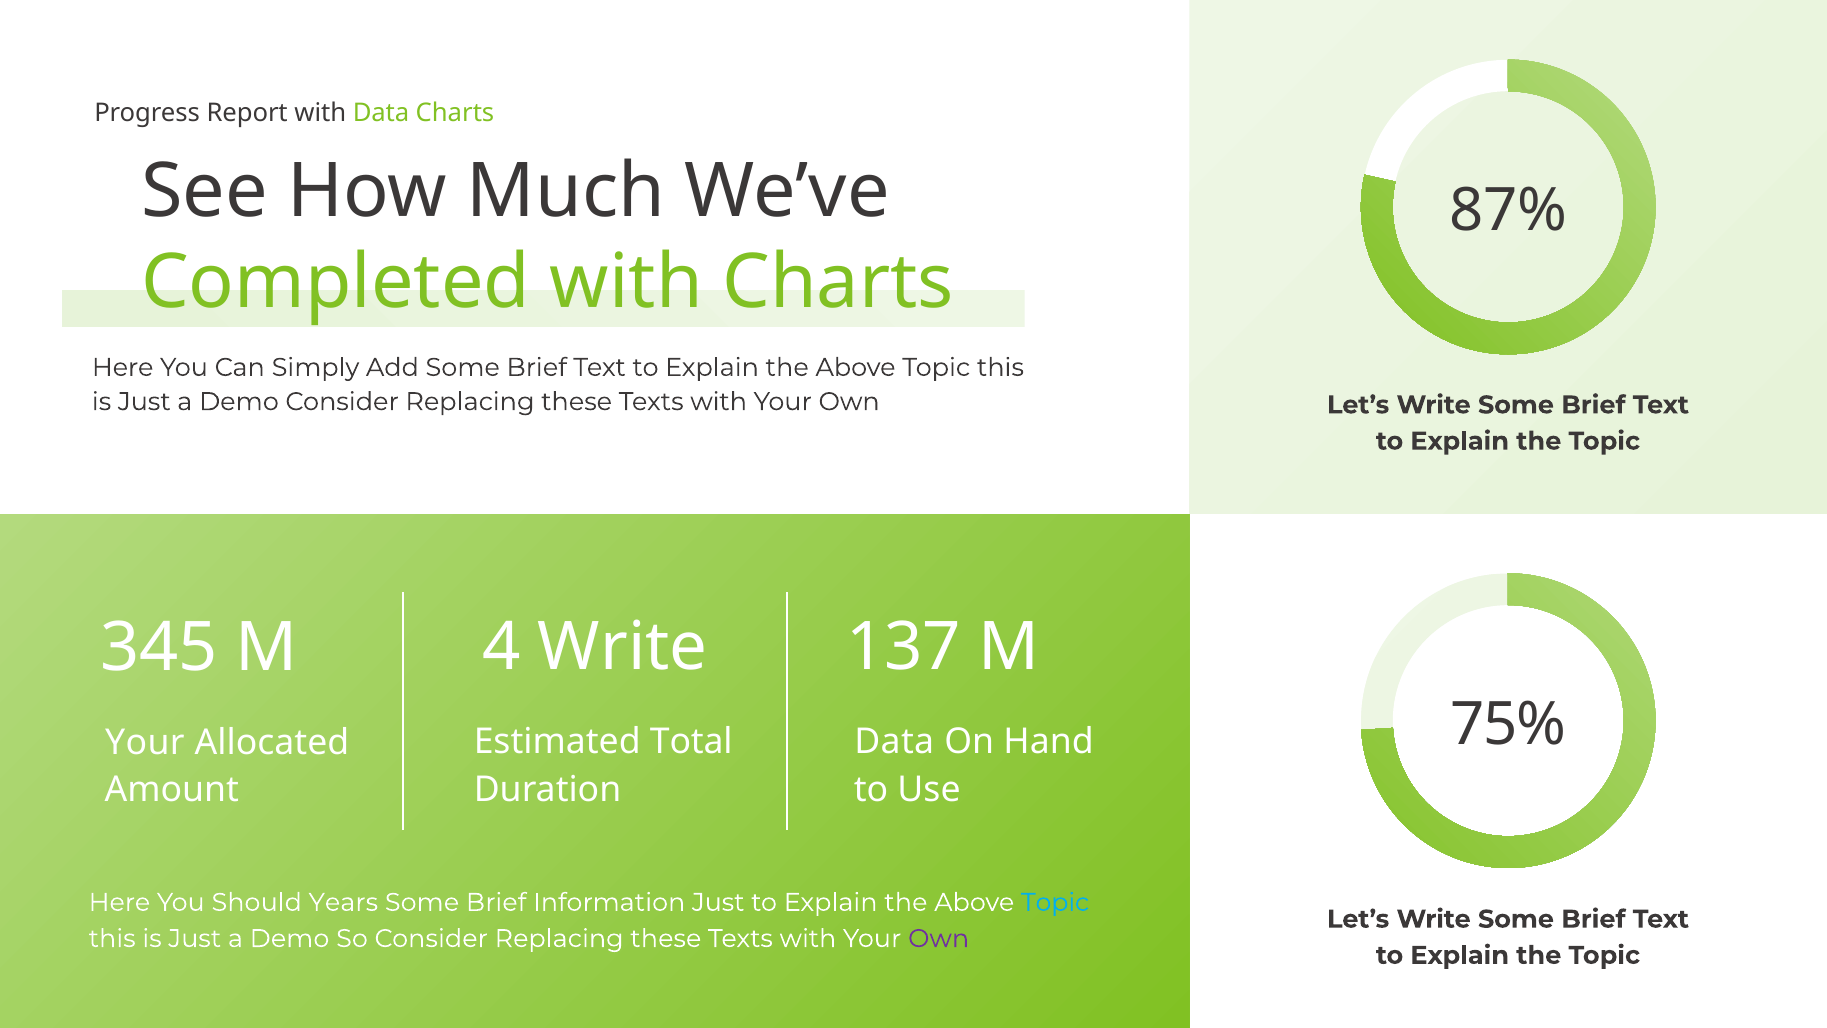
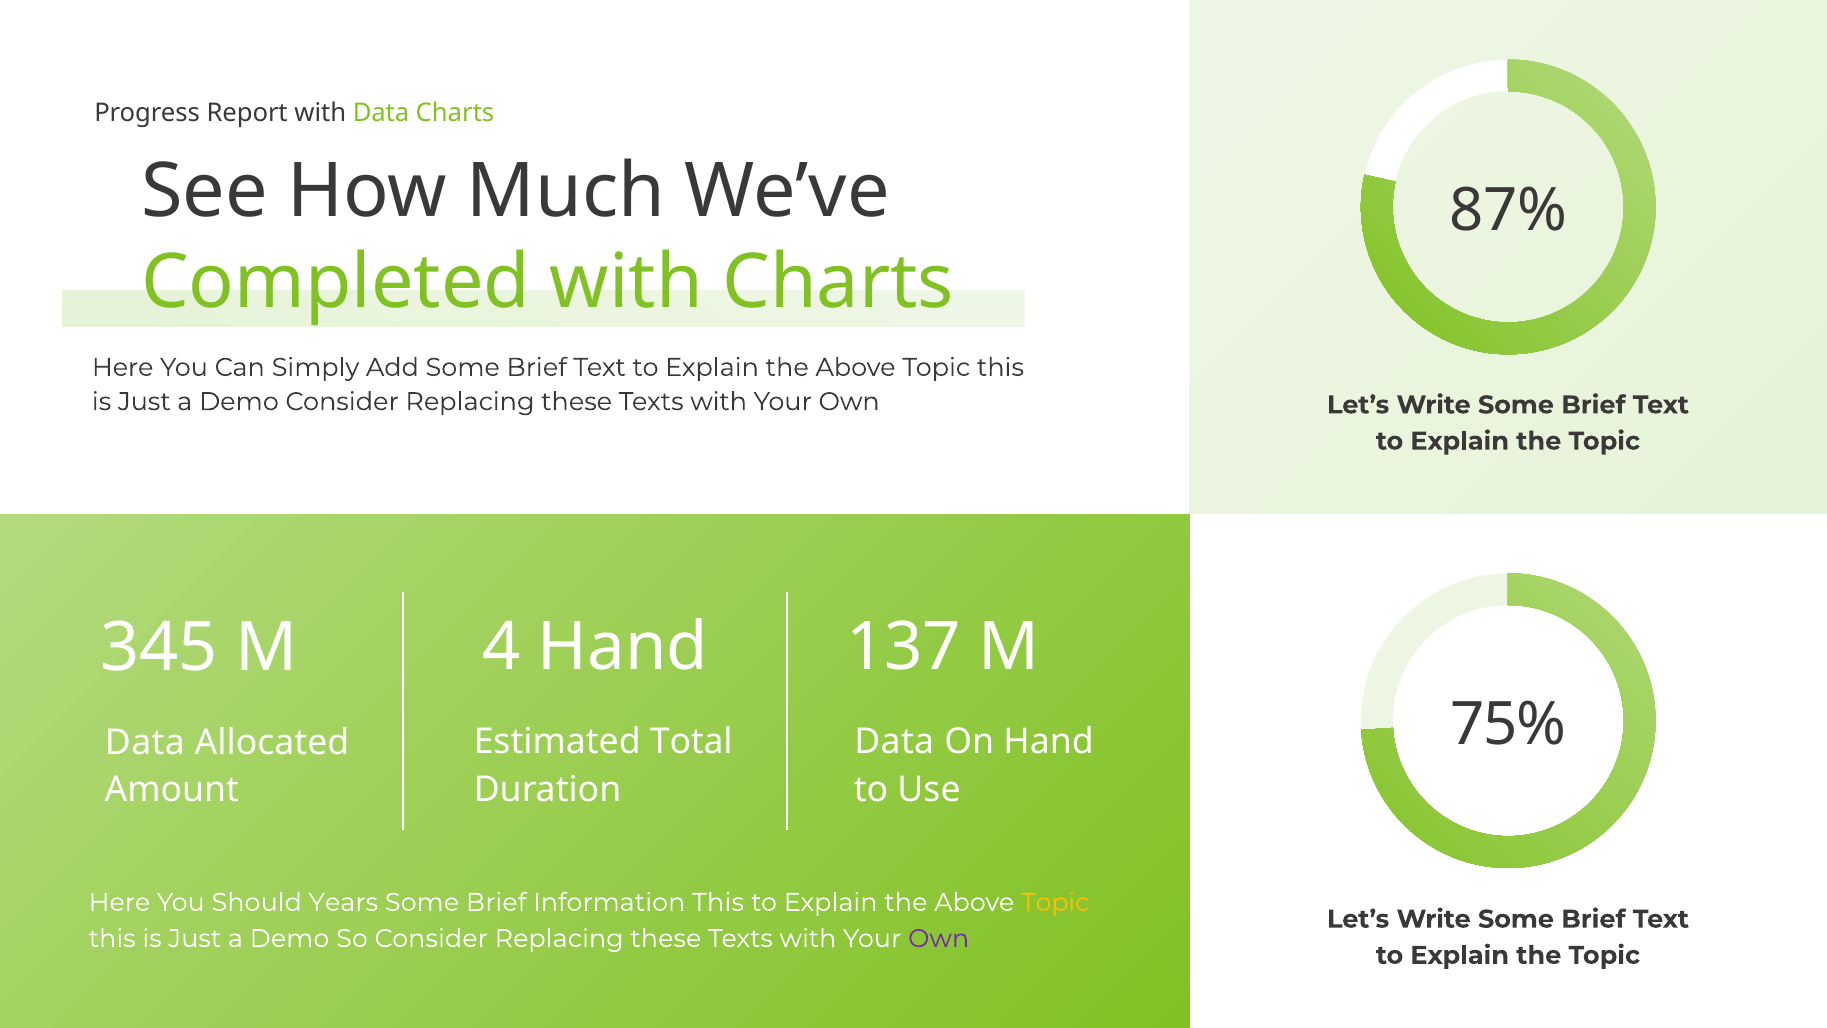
4 Write: Write -> Hand
Your at (145, 742): Your -> Data
Information Just: Just -> This
Topic at (1055, 902) colour: light blue -> yellow
